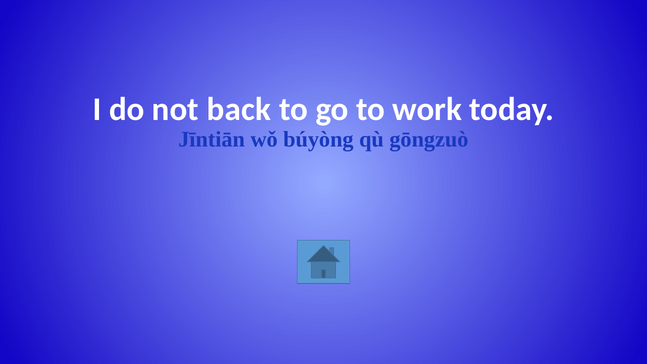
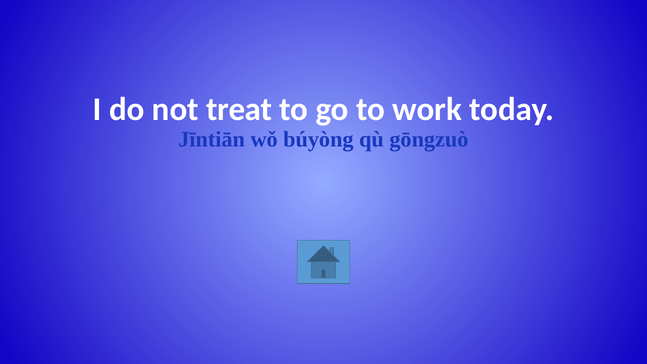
back: back -> treat
